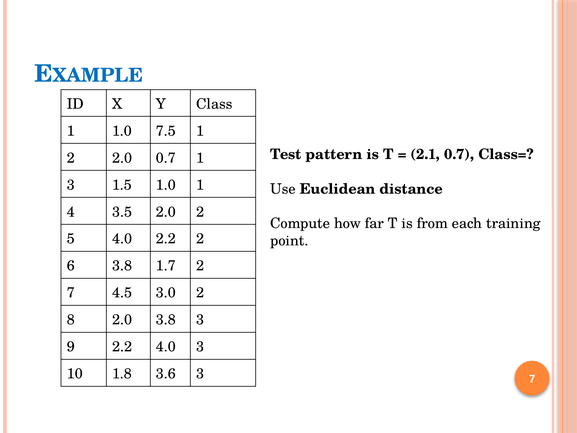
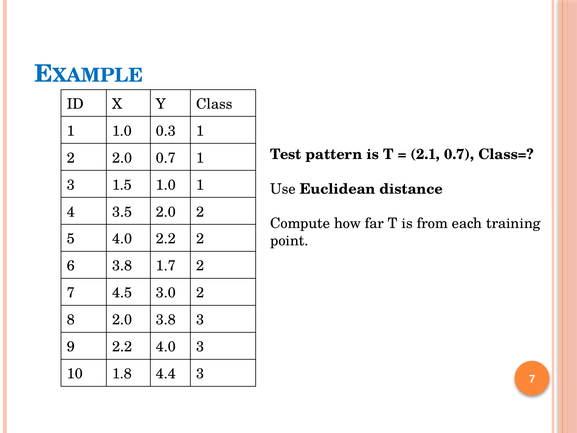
7.5: 7.5 -> 0.3
3.6: 3.6 -> 4.4
